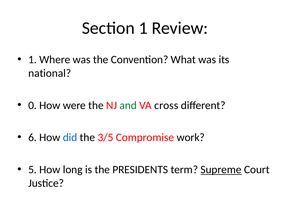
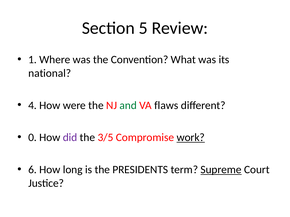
Section 1: 1 -> 5
0: 0 -> 4
cross: cross -> flaws
6: 6 -> 0
did colour: blue -> purple
work underline: none -> present
5: 5 -> 6
